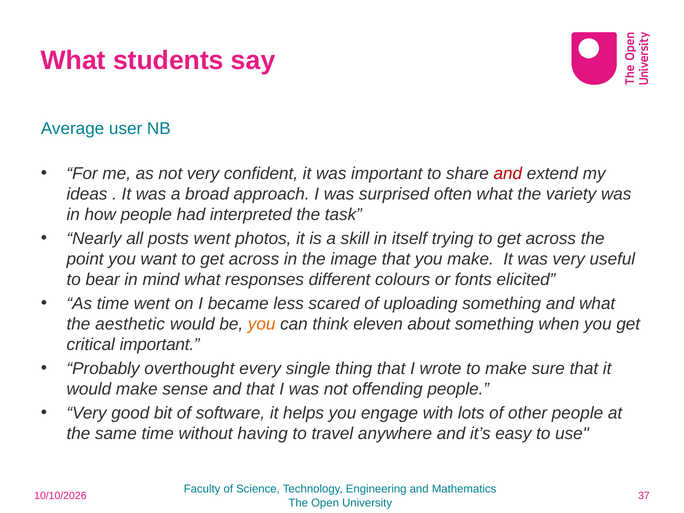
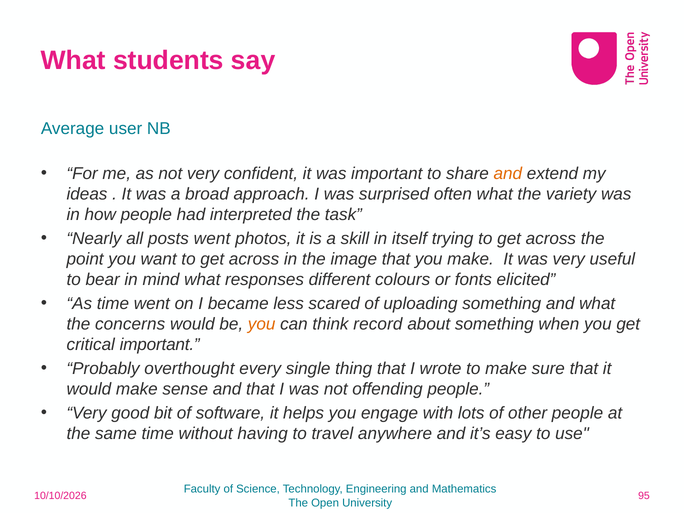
and at (508, 174) colour: red -> orange
aesthetic: aesthetic -> concerns
eleven: eleven -> record
37: 37 -> 95
